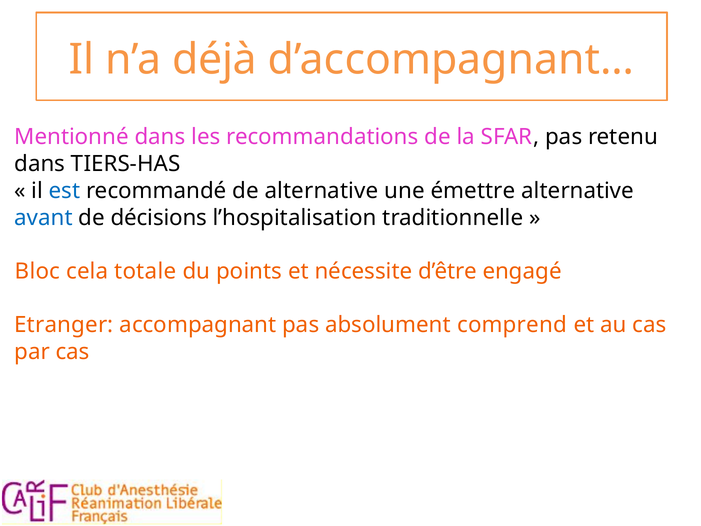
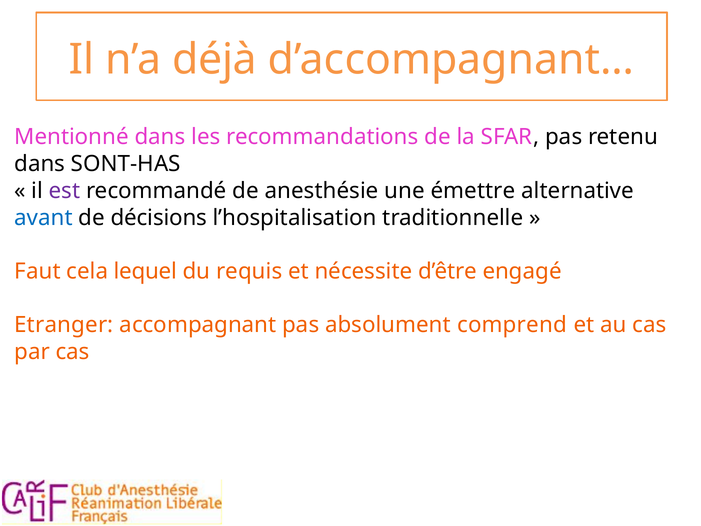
TIERS-HAS: TIERS-HAS -> SONT-HAS
est colour: blue -> purple
de alternative: alternative -> anesthésie
Bloc: Bloc -> Faut
totale: totale -> lequel
points: points -> requis
